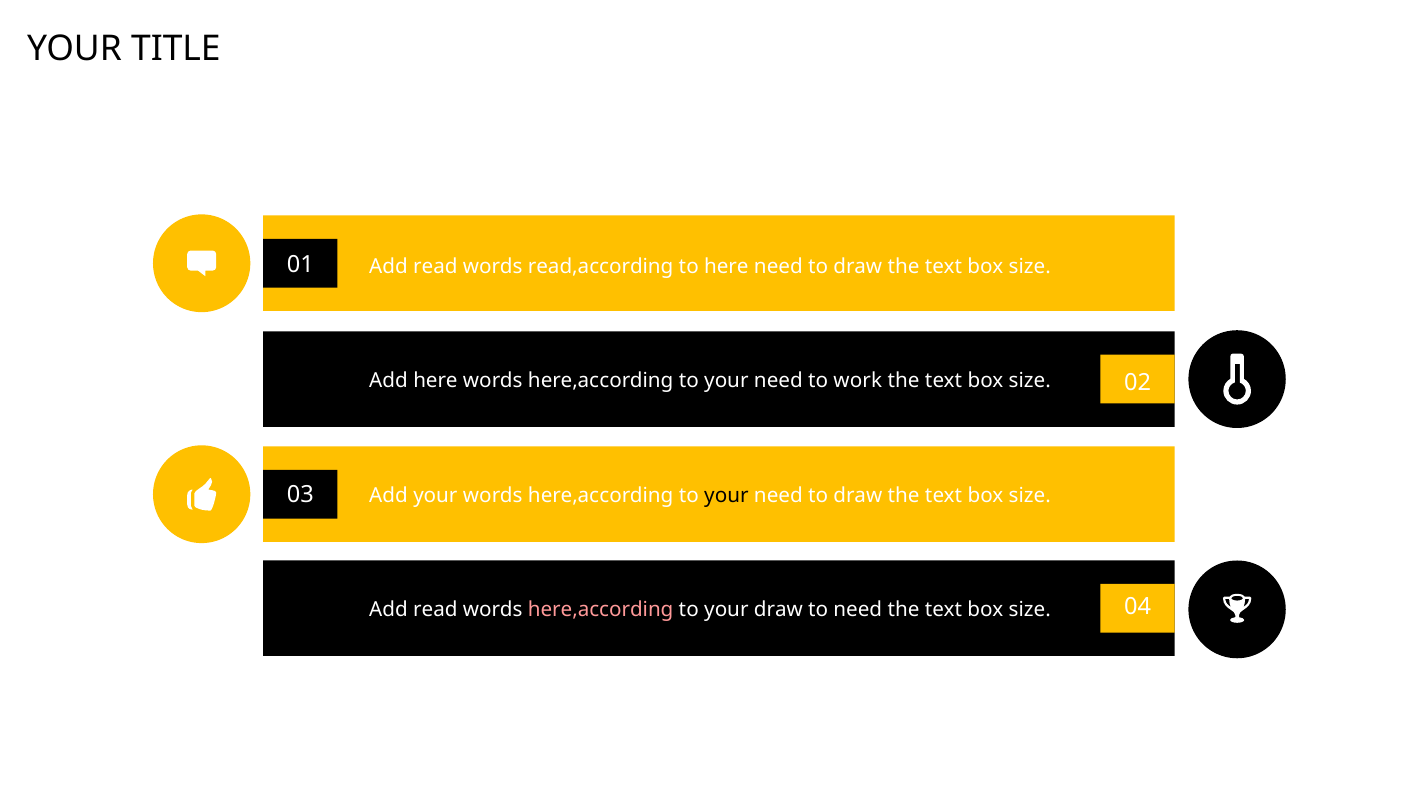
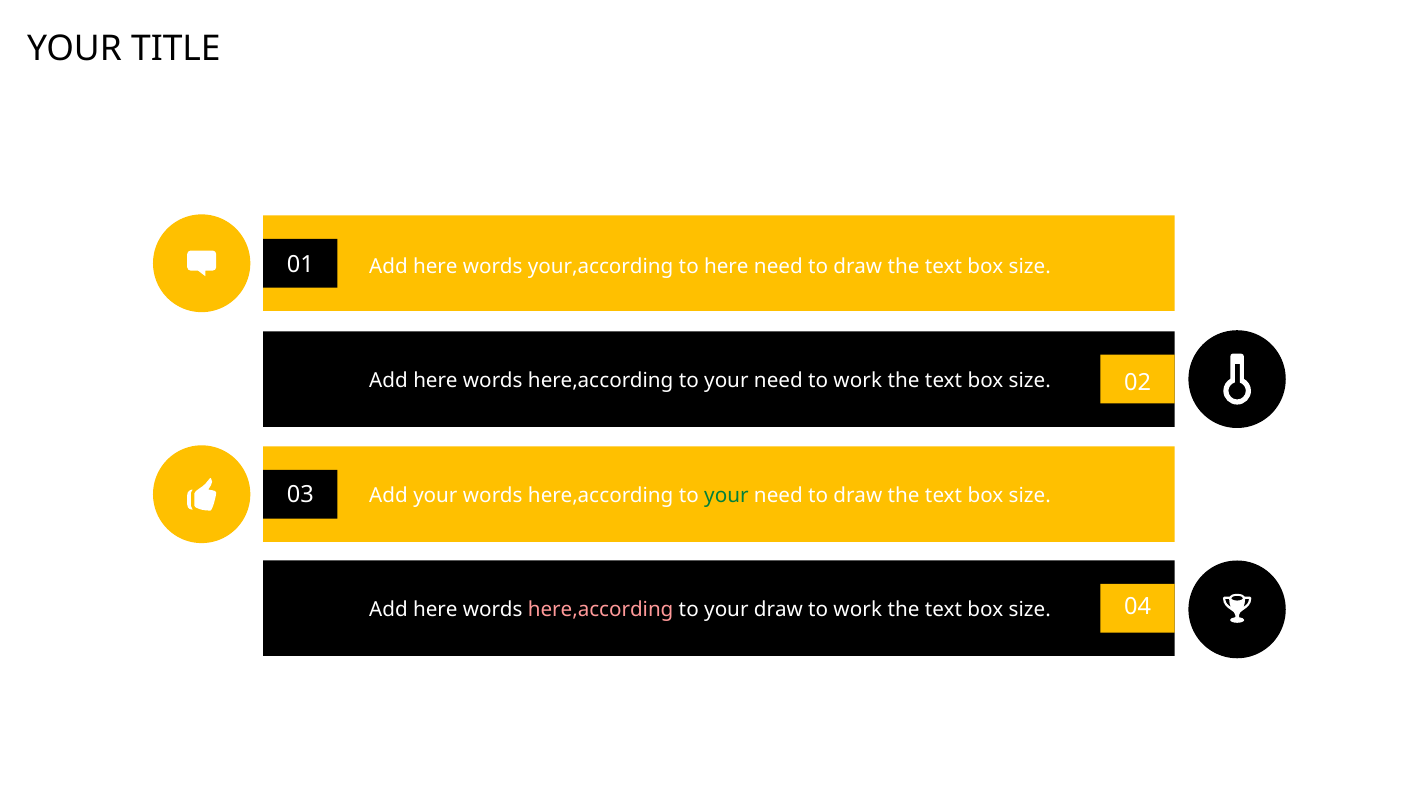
read at (435, 266): read -> here
read,according: read,according -> your,according
your at (726, 495) colour: black -> green
read at (435, 609): read -> here
need at (858, 609): need -> work
